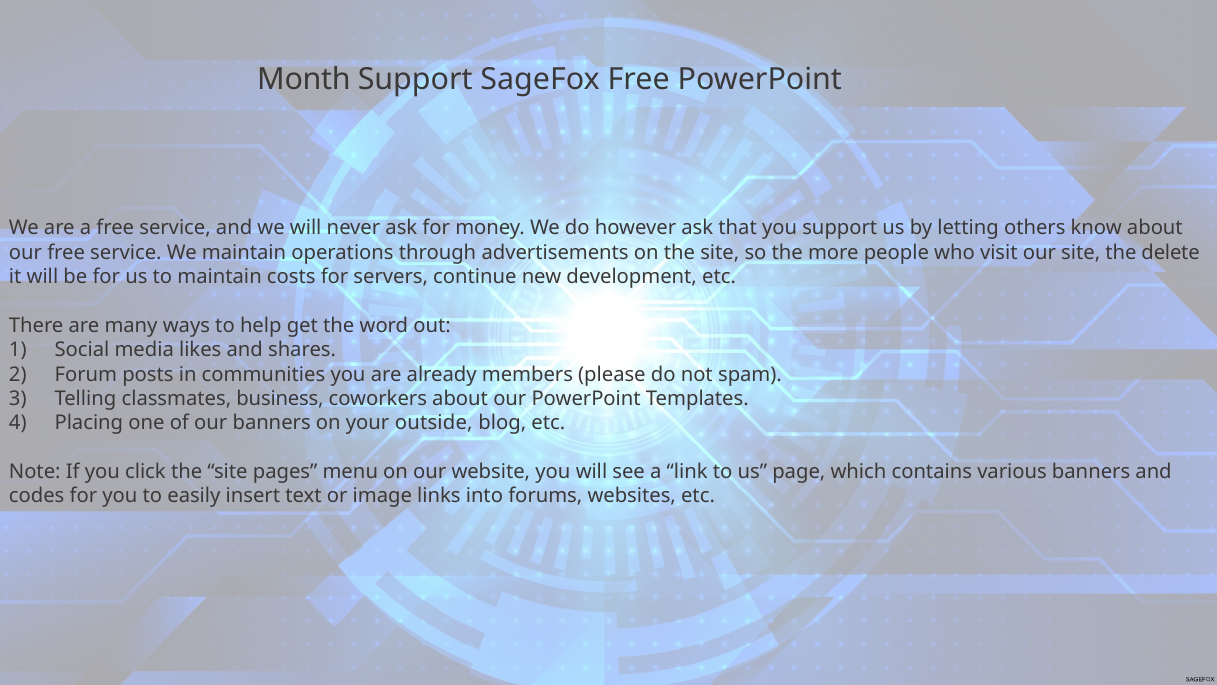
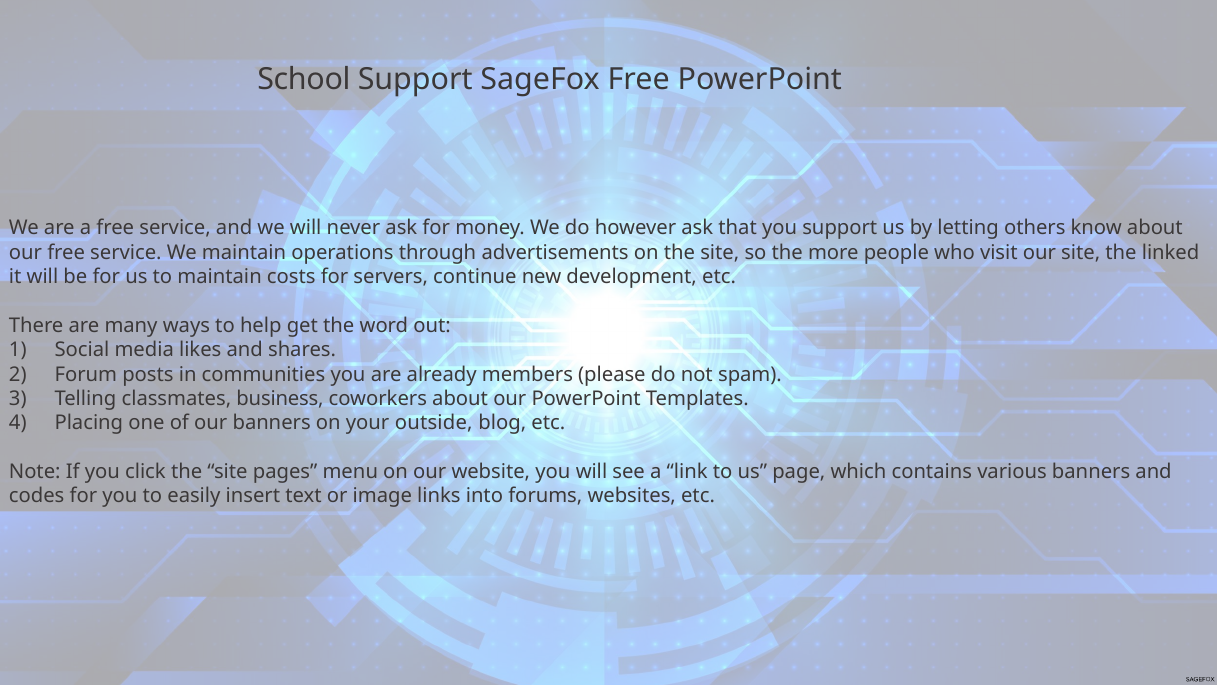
Month: Month -> School
delete: delete -> linked
